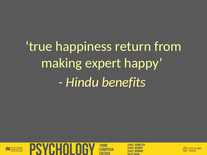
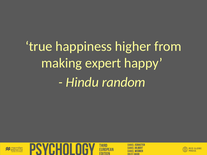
return: return -> higher
benefits: benefits -> random
